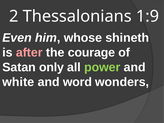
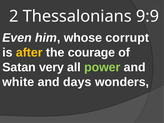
1:9: 1:9 -> 9:9
shineth: shineth -> corrupt
after colour: pink -> yellow
only: only -> very
word: word -> days
